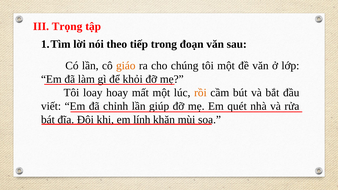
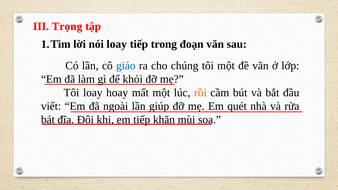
nói theo: theo -> loay
giáo colour: orange -> blue
chỉnh: chỉnh -> ngoài
em lính: lính -> tiếp
